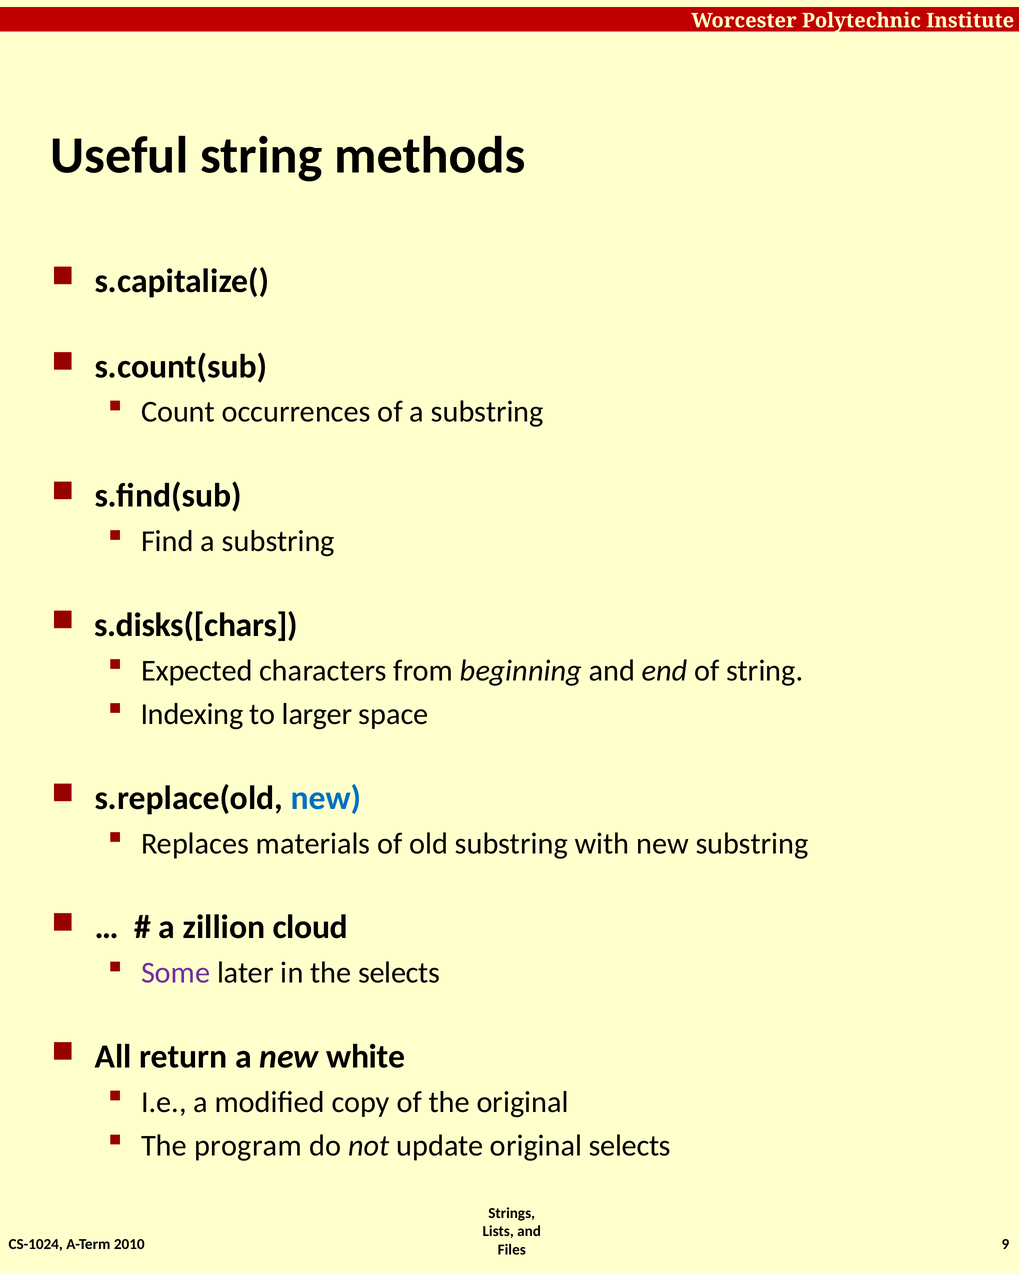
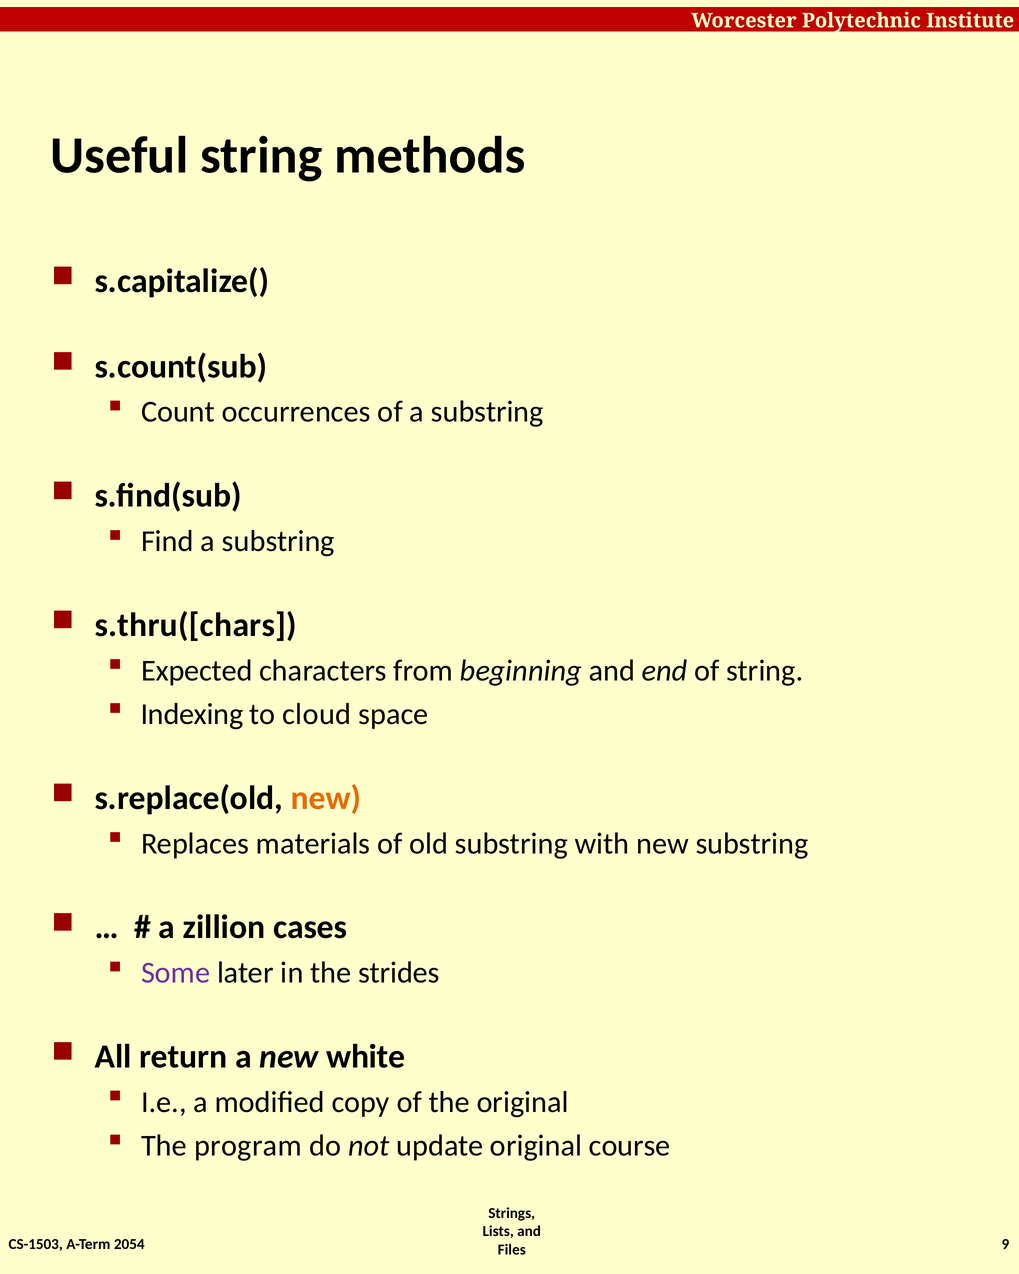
s.disks([chars: s.disks([chars -> s.thru([chars
larger: larger -> cloud
new at (326, 798) colour: blue -> orange
cloud: cloud -> cases
the selects: selects -> strides
original selects: selects -> course
CS-1024: CS-1024 -> CS-1503
2010: 2010 -> 2054
